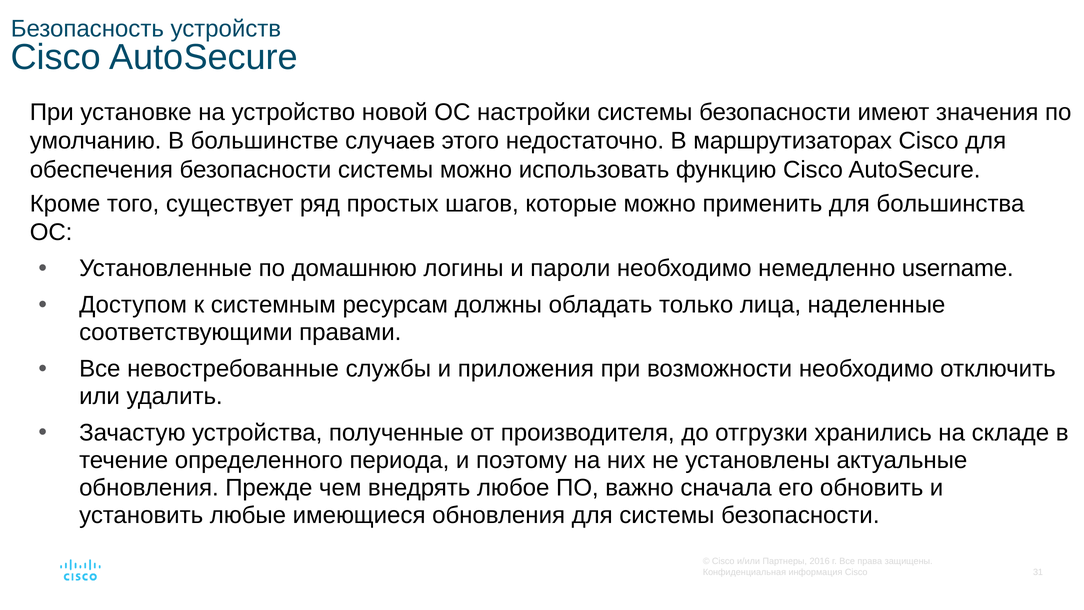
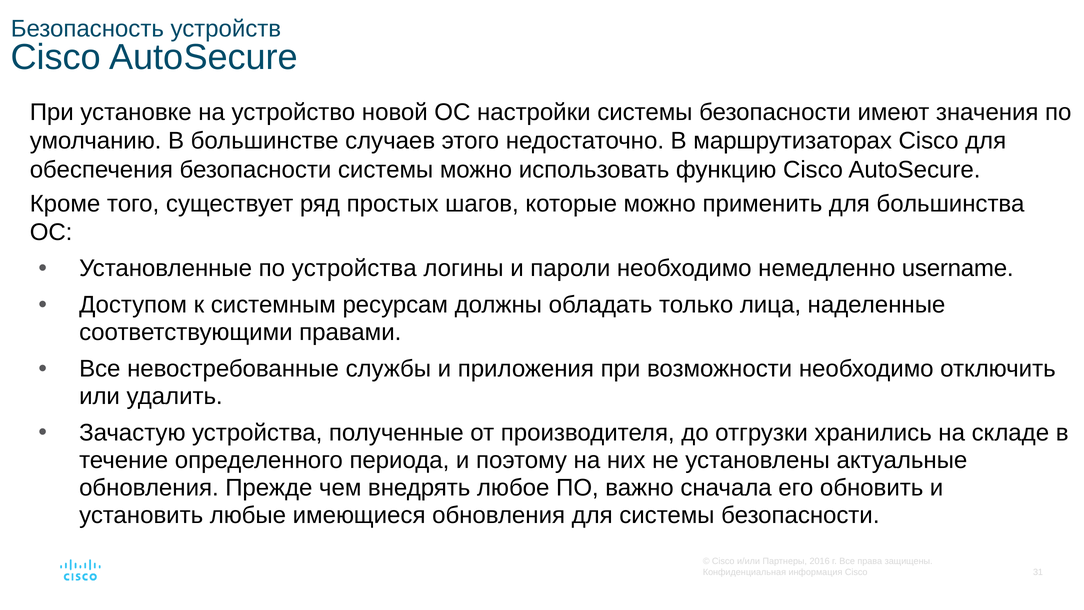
по домашнюю: домашнюю -> устройства
